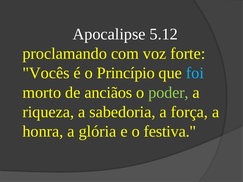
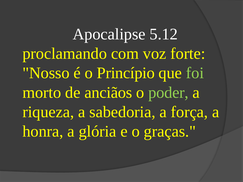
Vocês: Vocês -> Nosso
foi colour: light blue -> light green
festiva: festiva -> graças
